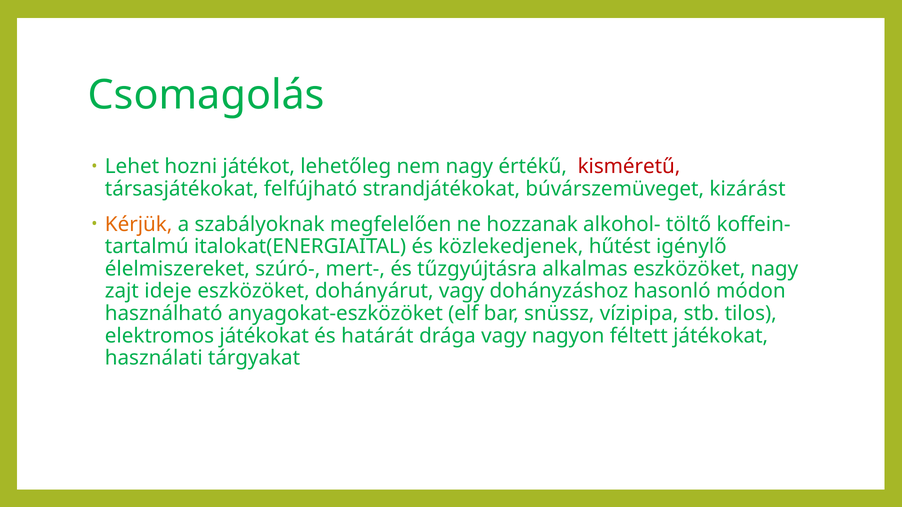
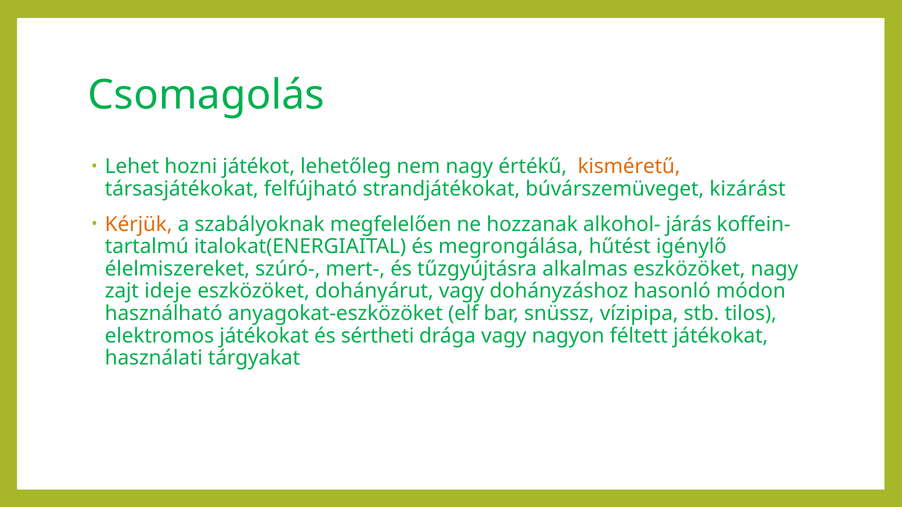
kisméretű colour: red -> orange
töltő: töltő -> járás
közlekedjenek: közlekedjenek -> megrongálása
határát: határát -> sértheti
